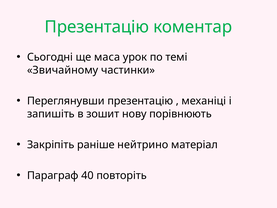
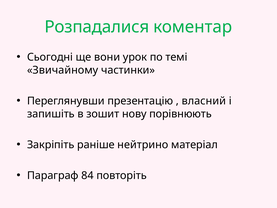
Презентацію at (97, 27): Презентацію -> Розпадалися
маса: маса -> вони
механіці: механіці -> власний
40: 40 -> 84
